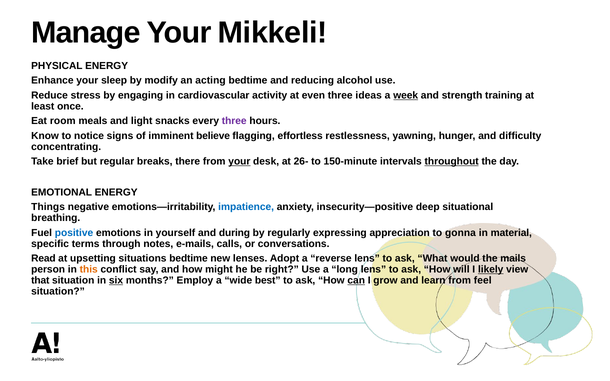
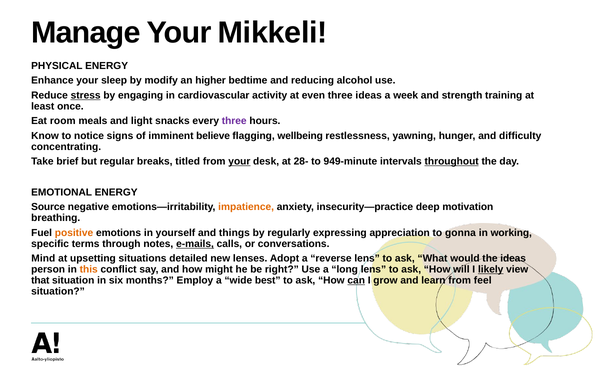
acting: acting -> higher
stress underline: none -> present
week underline: present -> none
effortless: effortless -> wellbeing
there: there -> titled
26-: 26- -> 28-
150-minute: 150-minute -> 949-minute
Things: Things -> Source
impatience colour: blue -> orange
insecurity—positive: insecurity—positive -> insecurity—practice
situational: situational -> motivation
positive colour: blue -> orange
during: during -> things
material: material -> working
e-mails underline: none -> present
Read: Read -> Mind
situations bedtime: bedtime -> detailed
the mails: mails -> ideas
six underline: present -> none
